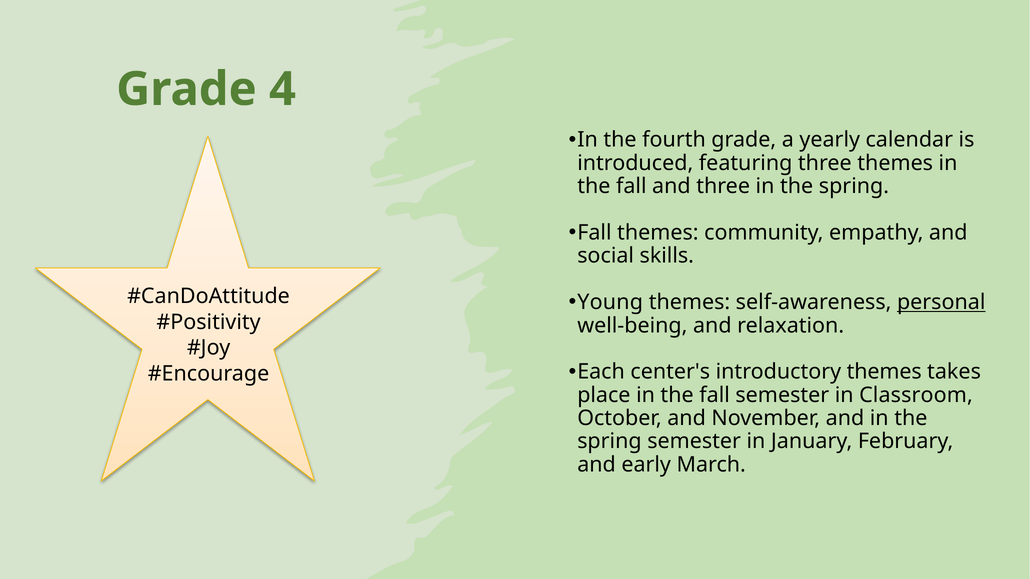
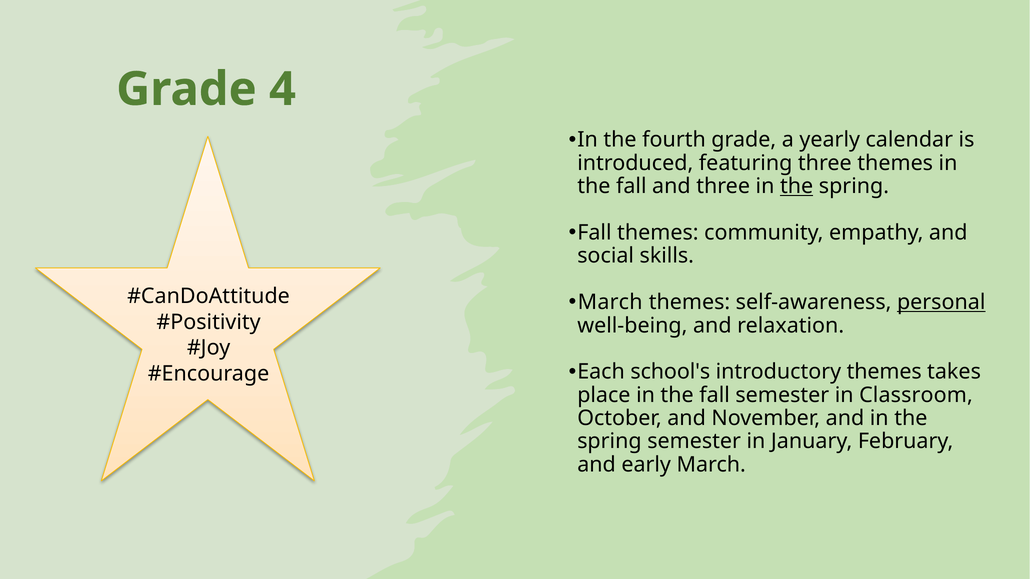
the at (797, 186) underline: none -> present
Young at (610, 302): Young -> March
center's: center's -> school's
